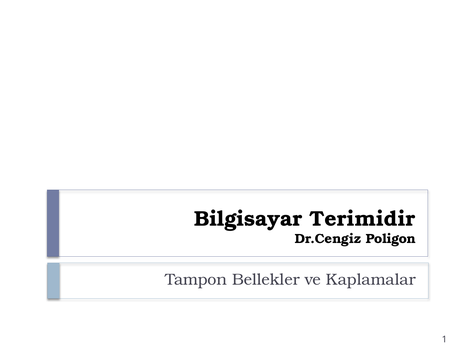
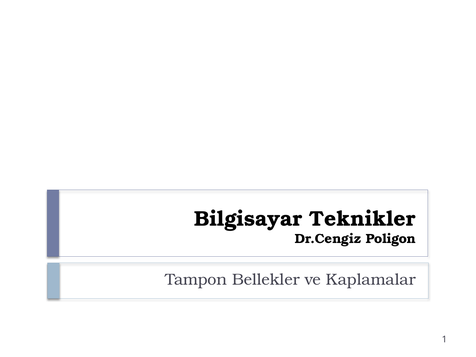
Terimidir: Terimidir -> Teknikler
